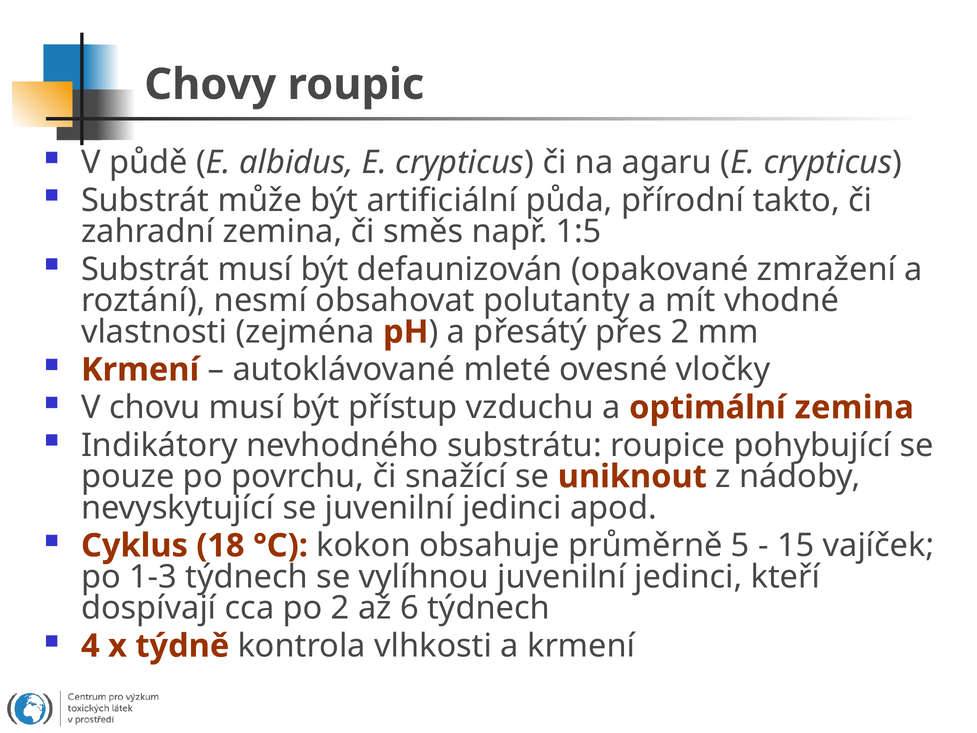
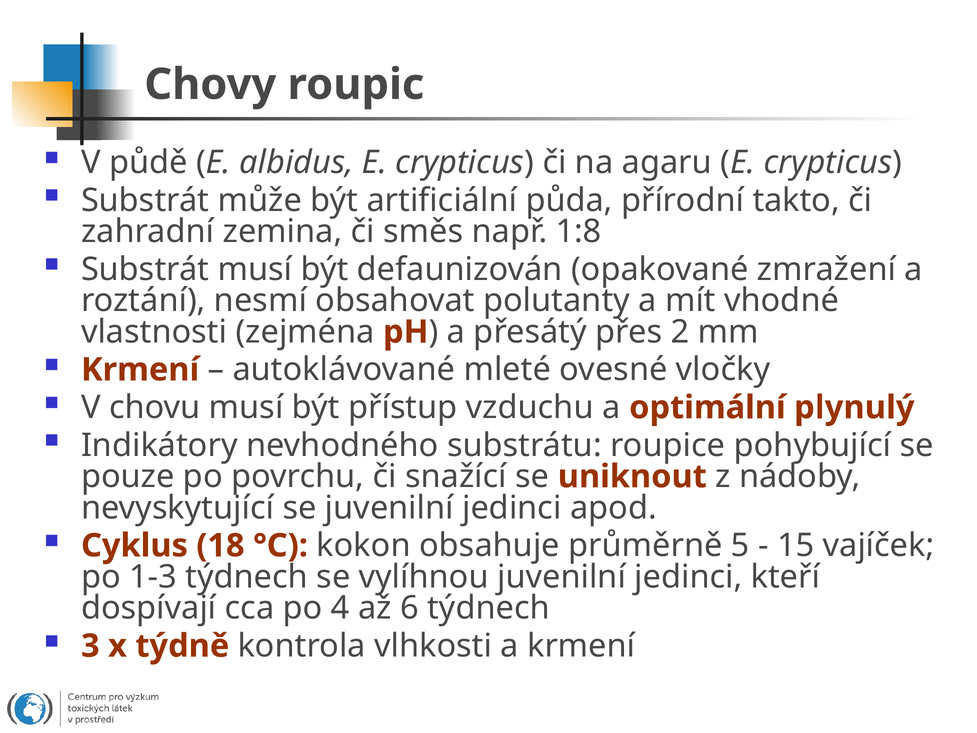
1:5: 1:5 -> 1:8
optimální zemina: zemina -> plynulý
po 2: 2 -> 4
4: 4 -> 3
